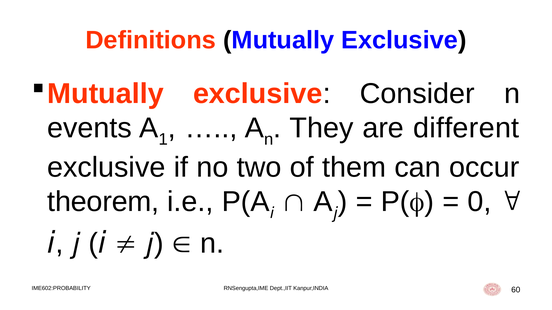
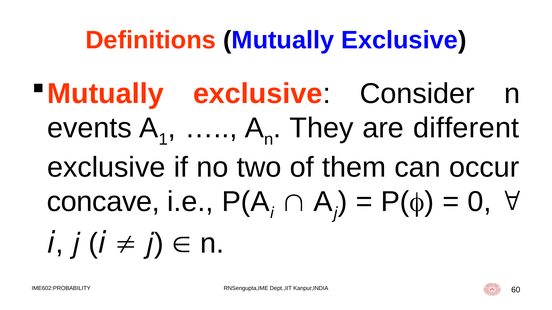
theorem: theorem -> concave
